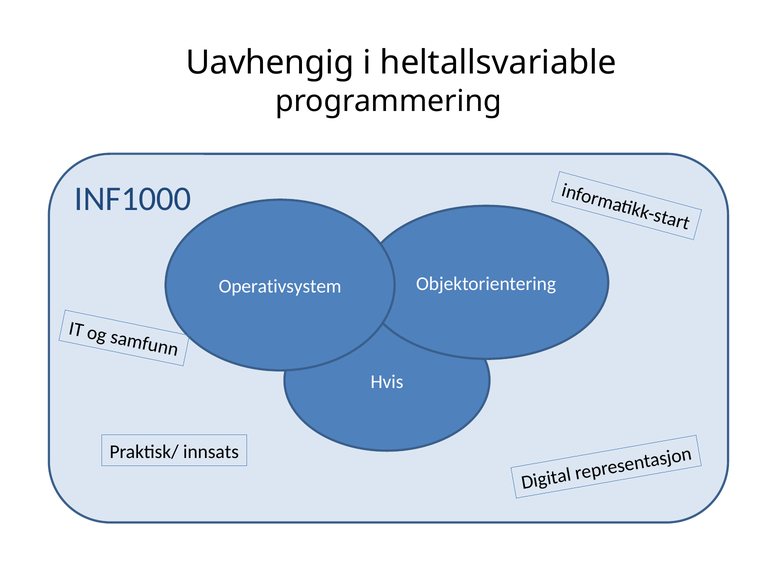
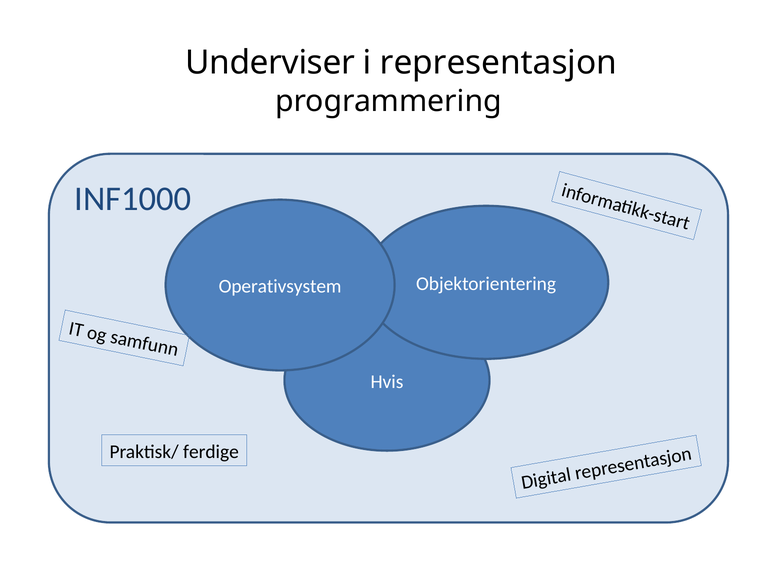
Uavhengig: Uavhengig -> Underviser
i heltallsvariable: heltallsvariable -> representasjon
innsats: innsats -> ferdige
